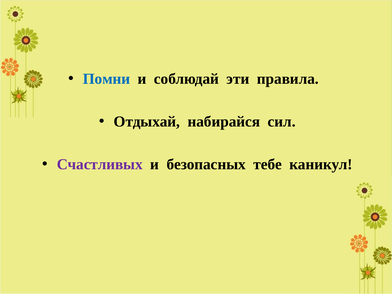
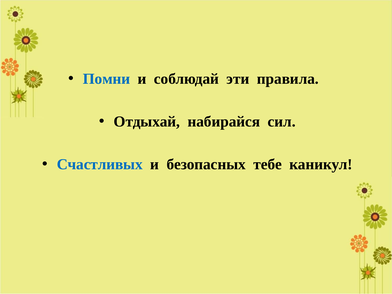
Счастливых colour: purple -> blue
